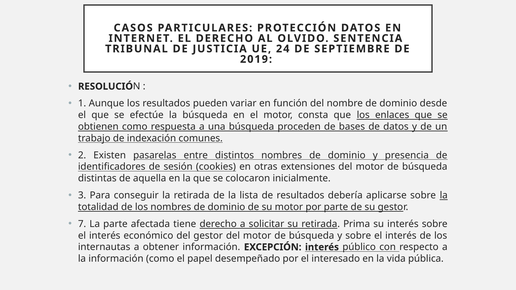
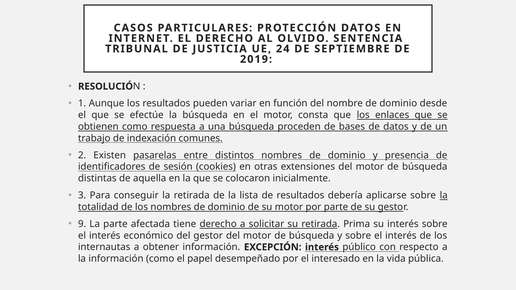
7: 7 -> 9
